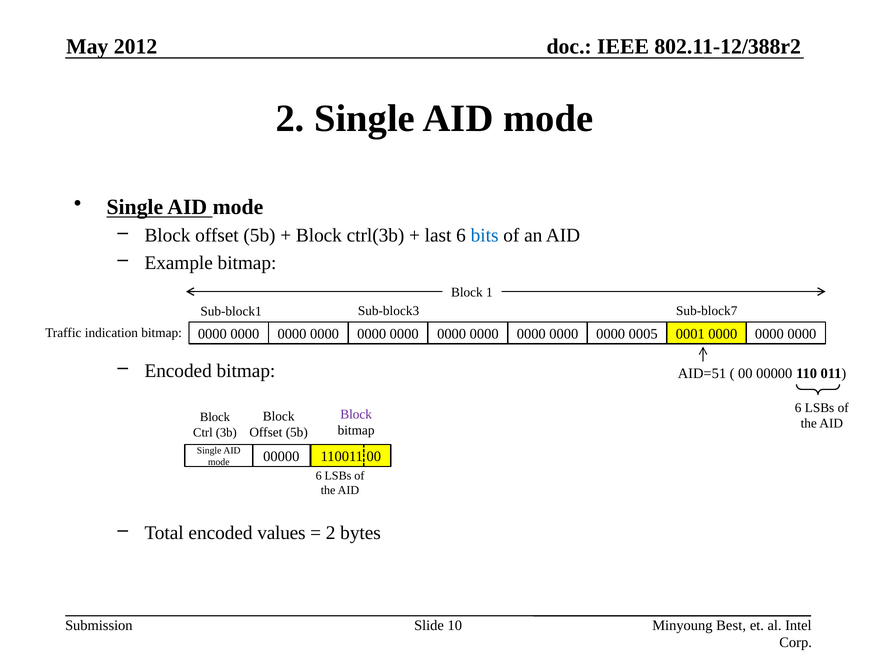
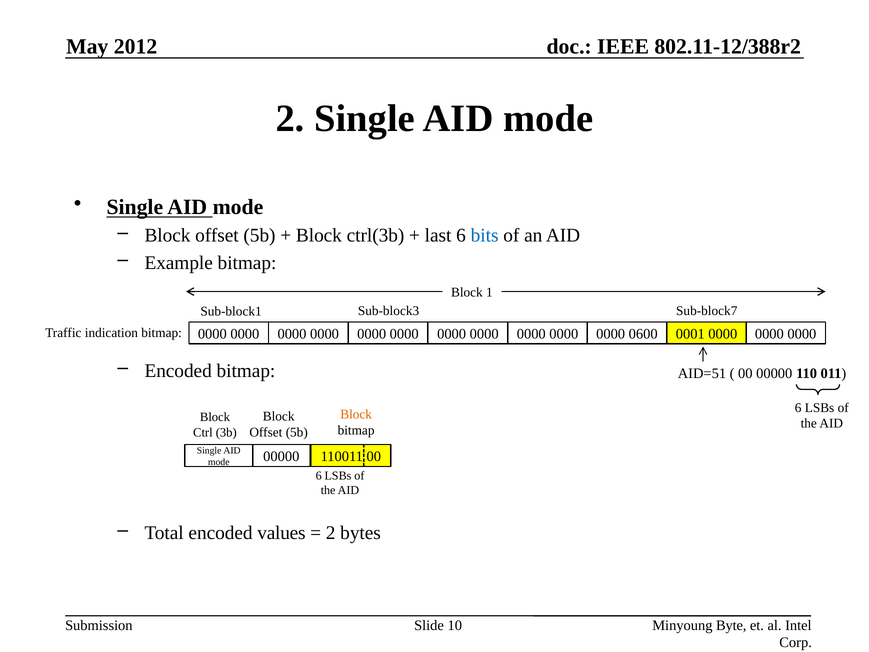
0005: 0005 -> 0600
Block at (356, 414) colour: purple -> orange
Best: Best -> Byte
